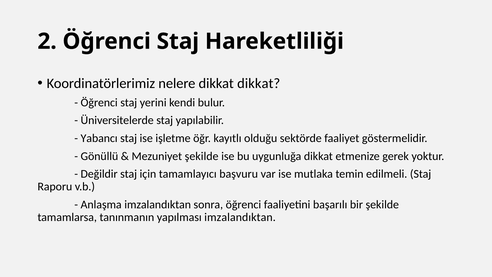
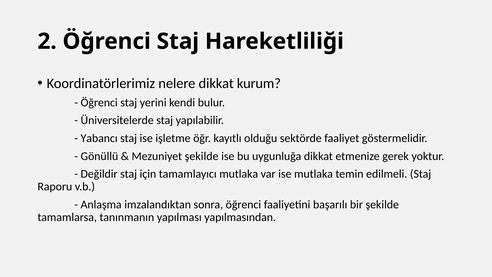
dikkat dikkat: dikkat -> kurum
tamamlayıcı başvuru: başvuru -> mutlaka
yapılması imzalandıktan: imzalandıktan -> yapılmasından
